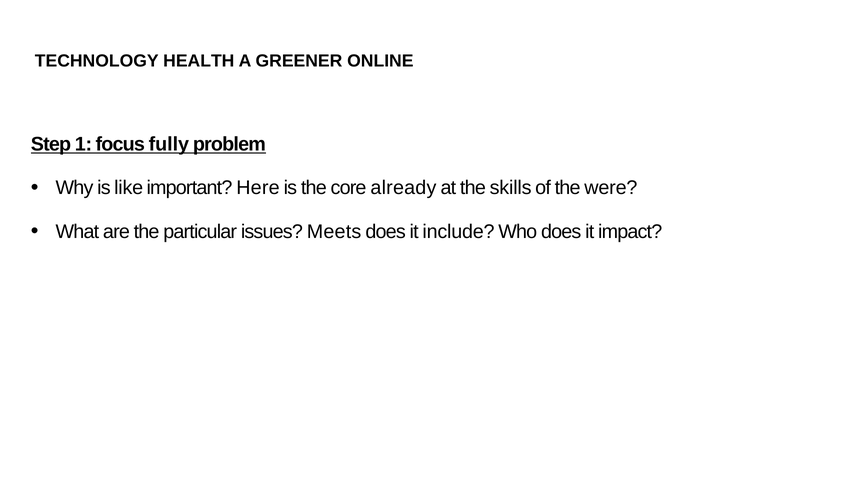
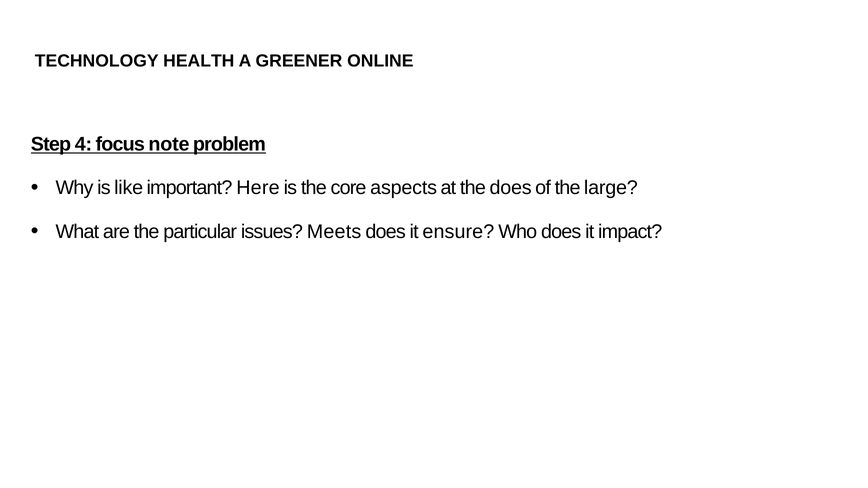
1: 1 -> 4
fully: fully -> note
already: already -> aspects
the skills: skills -> does
were: were -> large
include: include -> ensure
